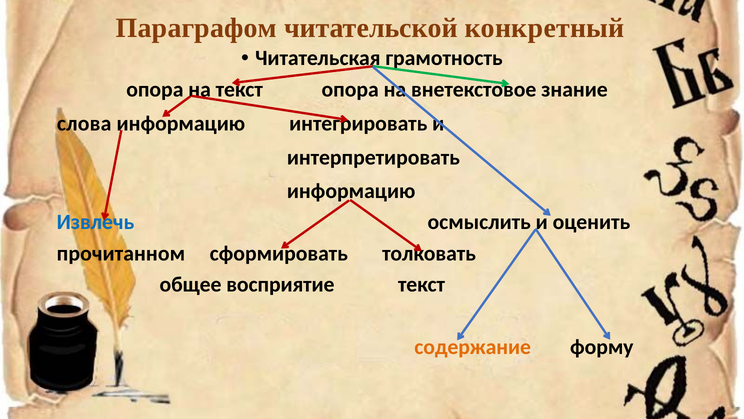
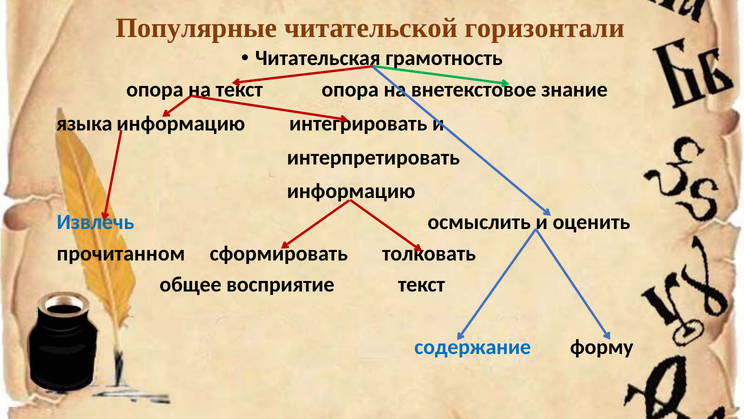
Параграфом: Параграфом -> Популярные
конкретный: конкретный -> горизонтали
слова: слова -> языка
содержание colour: orange -> blue
